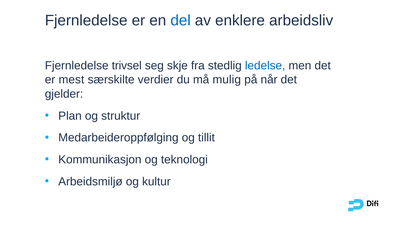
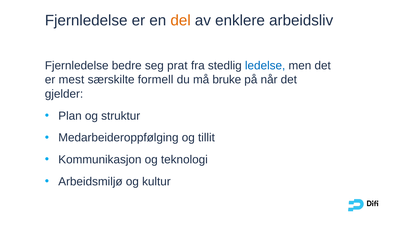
del colour: blue -> orange
trivsel: trivsel -> bedre
skje: skje -> prat
verdier: verdier -> formell
mulig: mulig -> bruke
